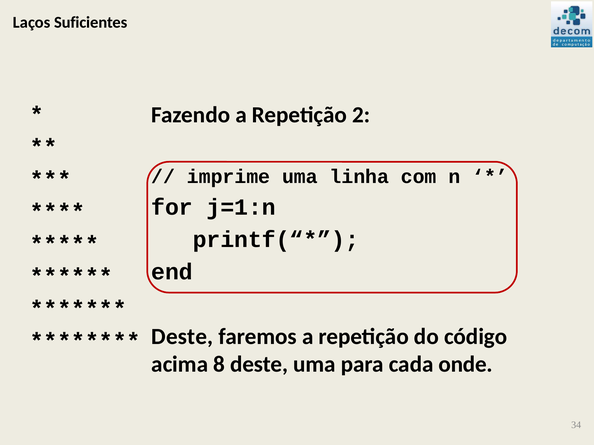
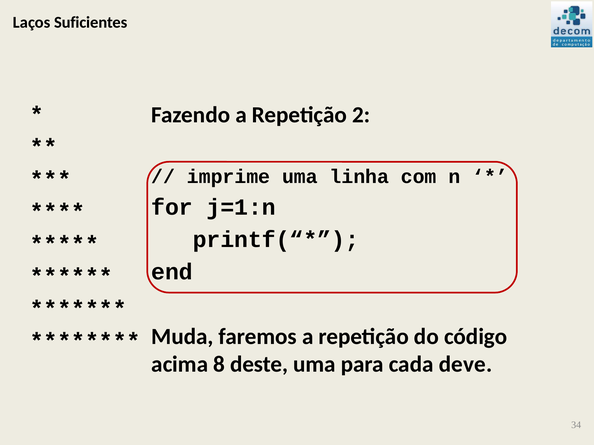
Deste at (182, 337): Deste -> Muda
onde: onde -> deve
